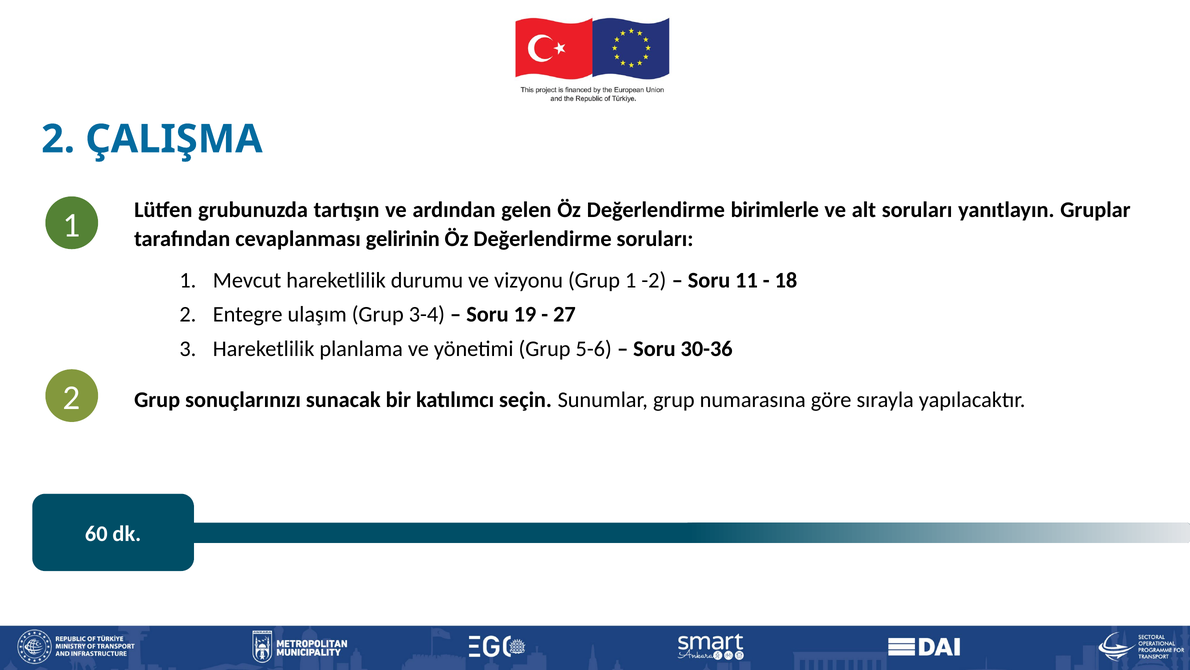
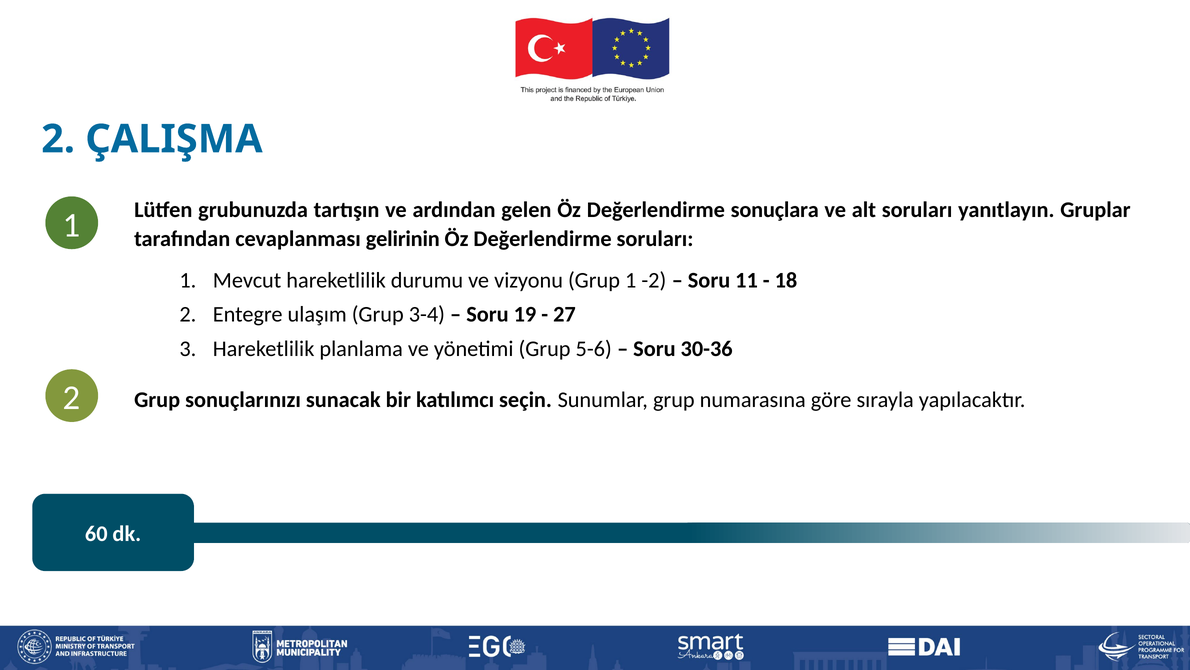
birimlerle: birimlerle -> sonuçlara
